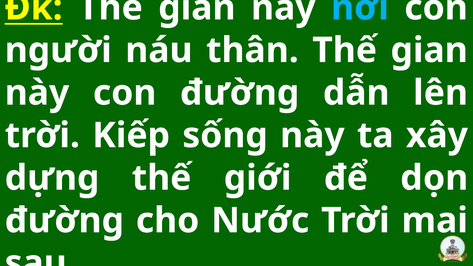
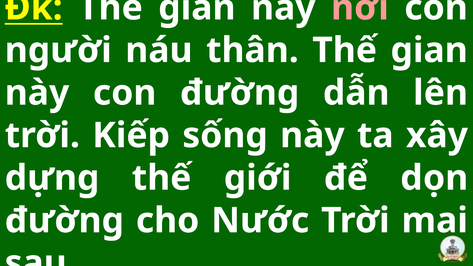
nơi colour: light blue -> pink
